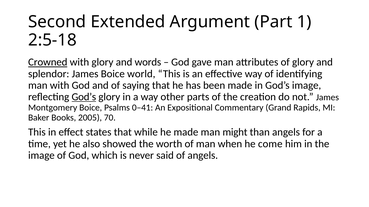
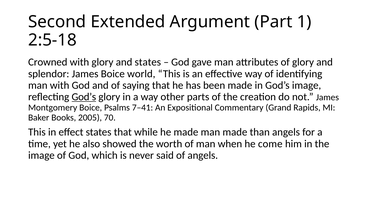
Crowned underline: present -> none
and words: words -> states
0–41: 0–41 -> 7–41
man might: might -> made
